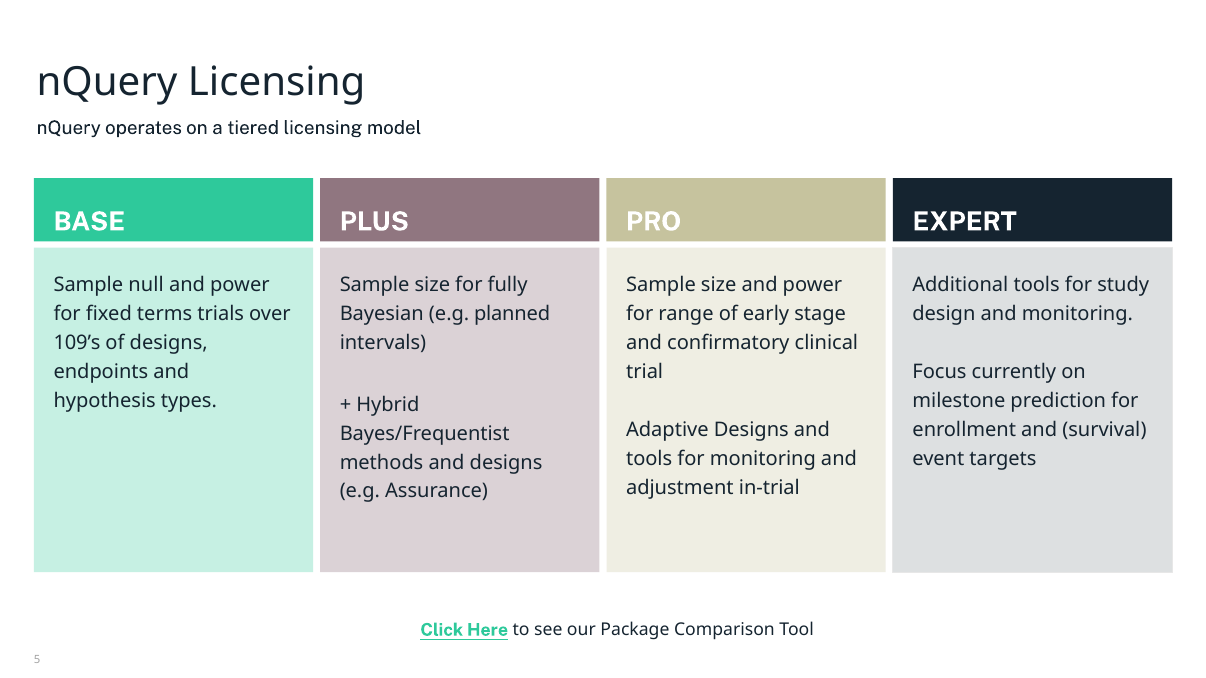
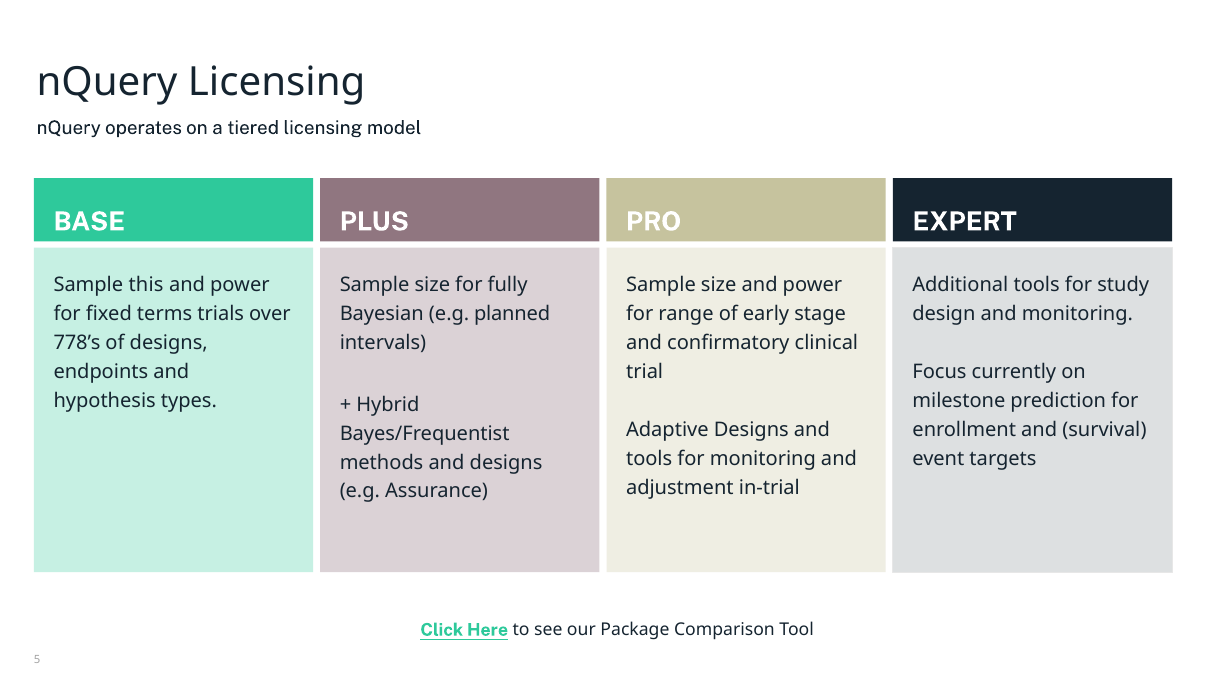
null: null -> this
109’s: 109’s -> 778’s
